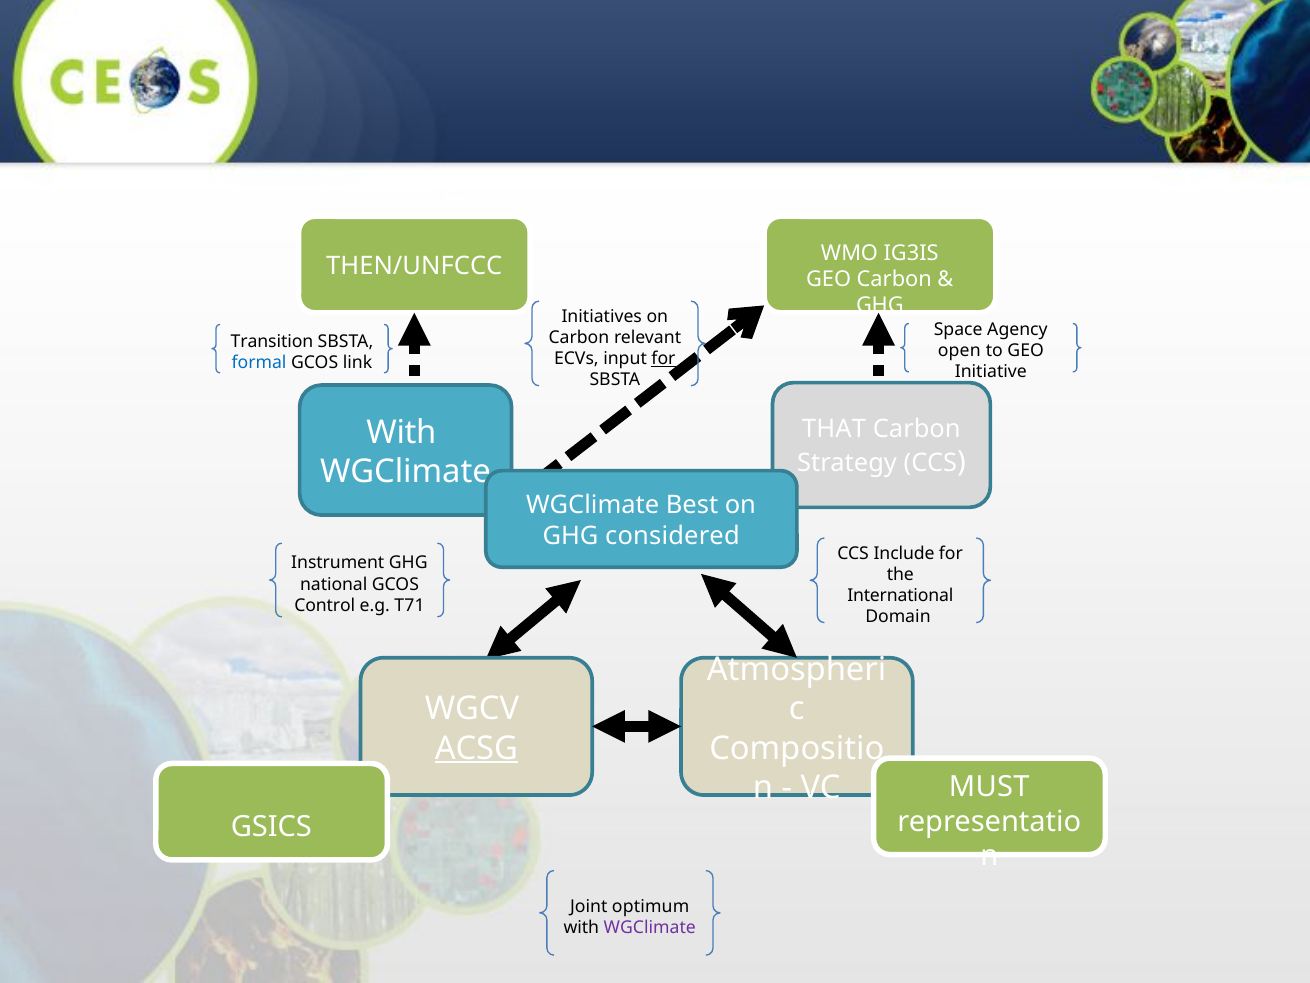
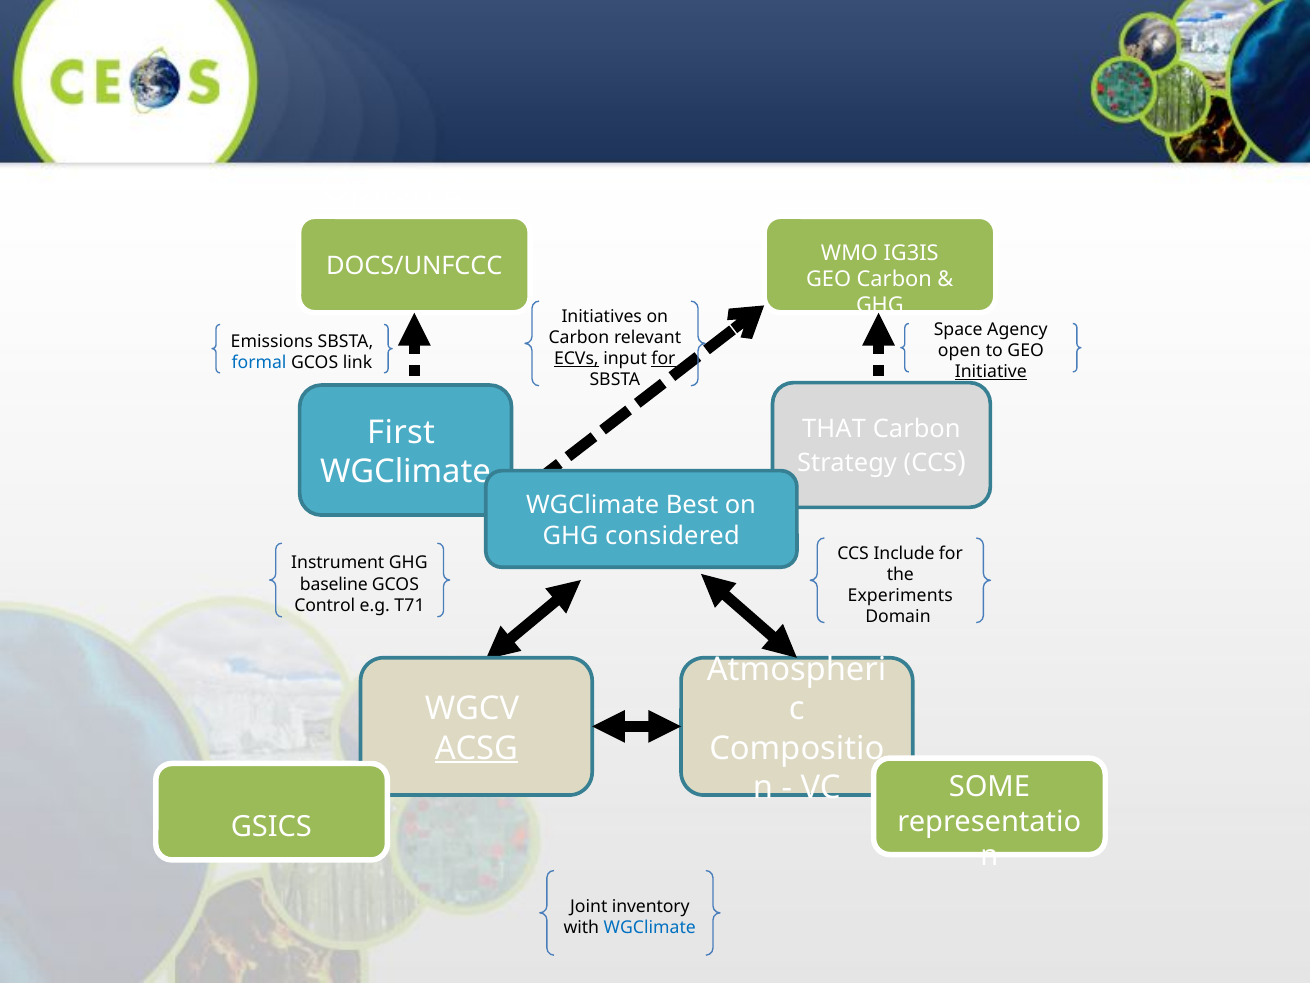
THEN/UNFCCC: THEN/UNFCCC -> DOCS/UNFCCC
Transition: Transition -> Emissions
ECVs underline: none -> present
Initiative underline: none -> present
With at (401, 432): With -> First
national: national -> baseline
International: International -> Experiments
MUST: MUST -> SOME
optimum: optimum -> inventory
WGClimate at (650, 928) colour: purple -> blue
